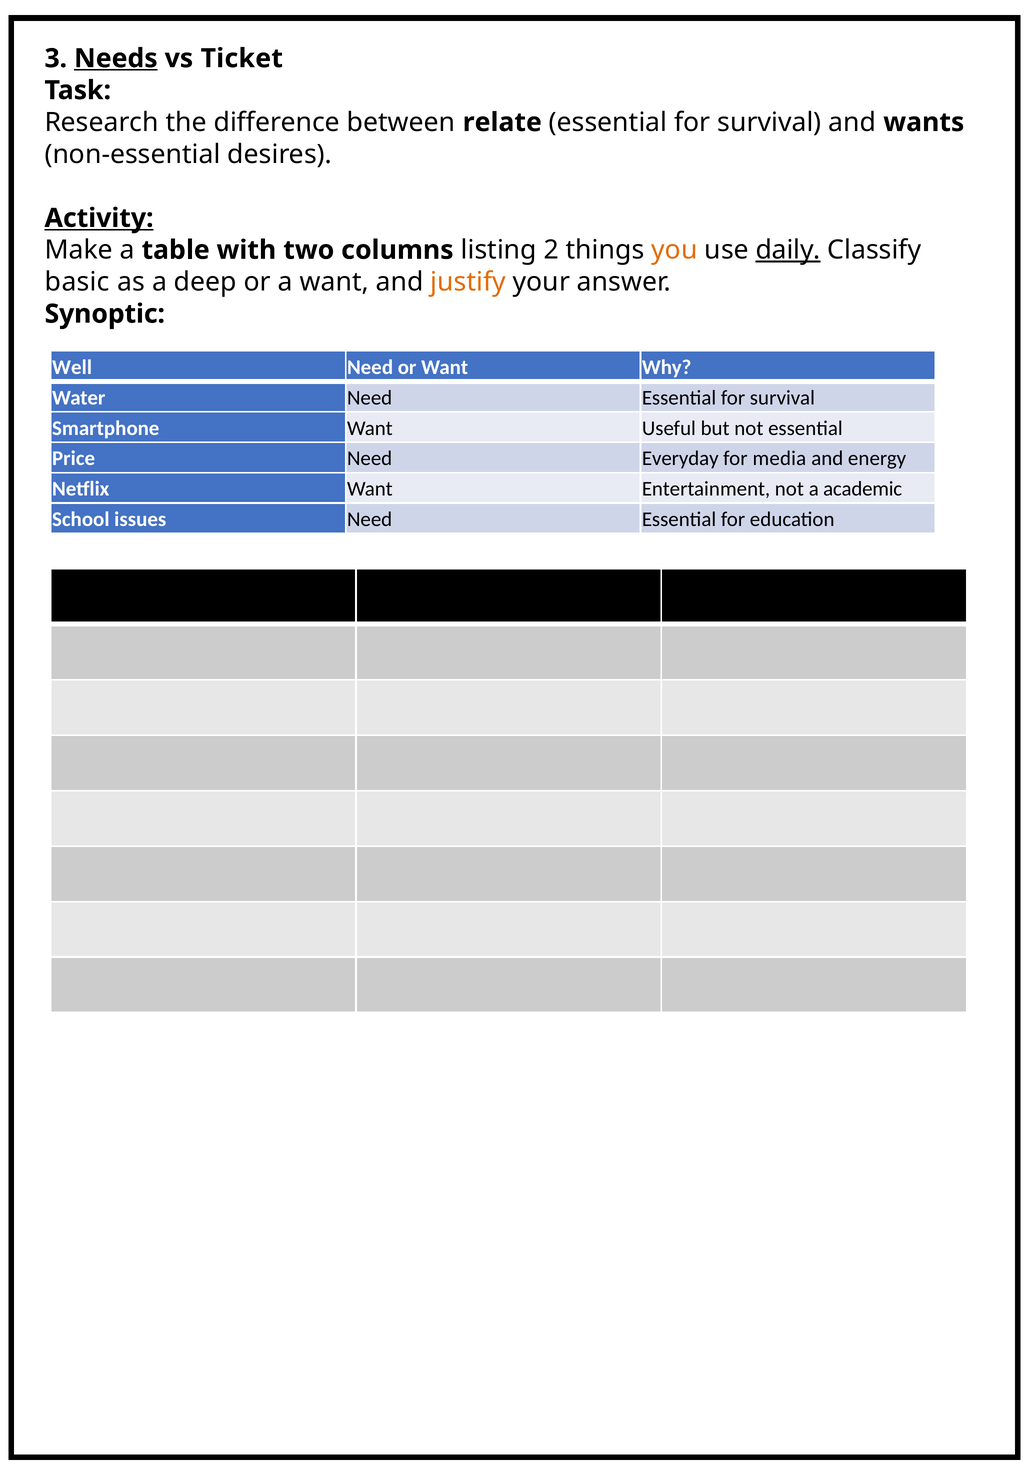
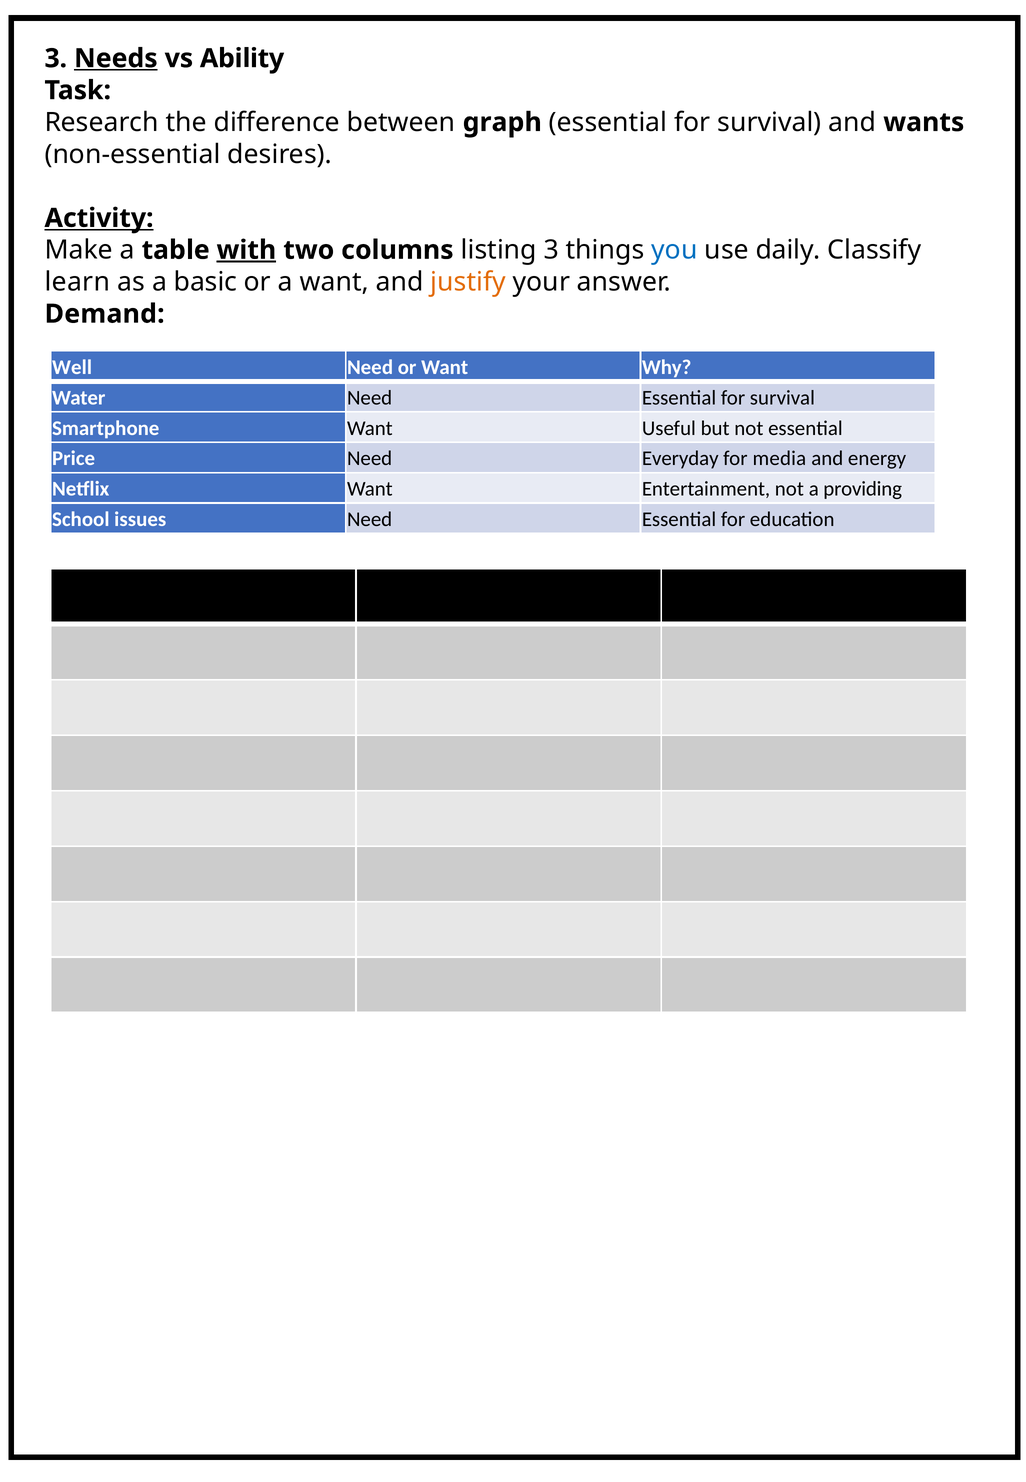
Ticket: Ticket -> Ability
relate: relate -> graph
with underline: none -> present
listing 2: 2 -> 3
you colour: orange -> blue
daily underline: present -> none
basic: basic -> learn
deep: deep -> basic
Synoptic: Synoptic -> Demand
academic: academic -> providing
